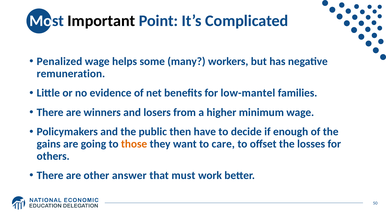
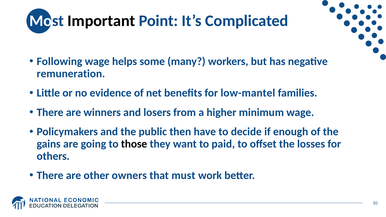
Penalized: Penalized -> Following
those colour: orange -> black
care: care -> paid
answer: answer -> owners
